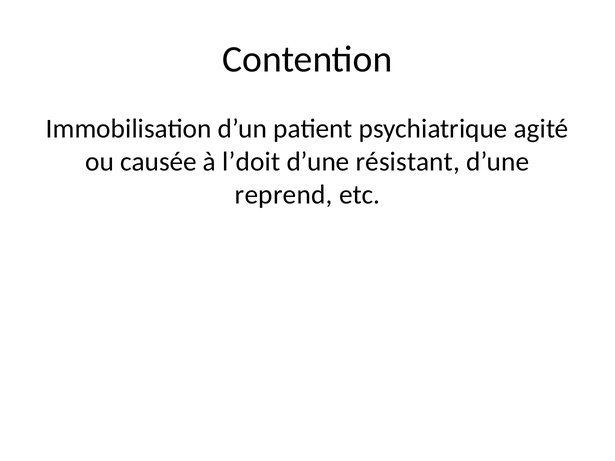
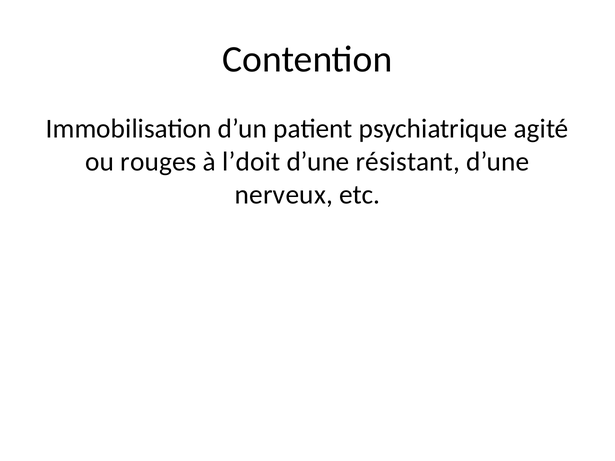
causée: causée -> rouges
reprend: reprend -> nerveux
